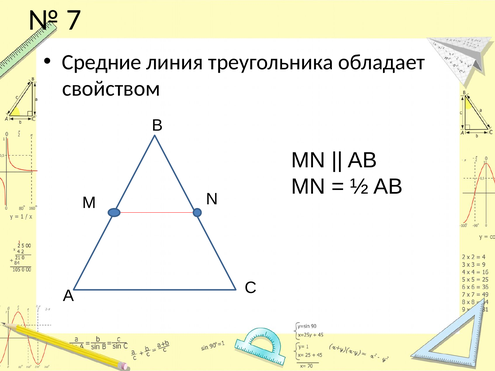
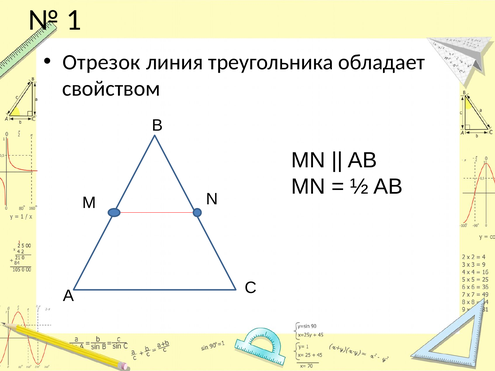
7: 7 -> 1
Средние: Средние -> Отрезок
